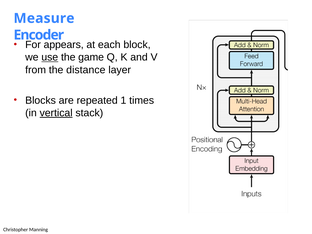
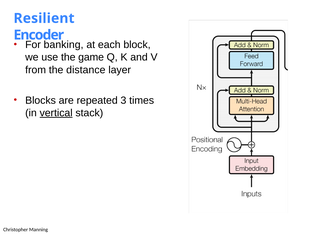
Measure: Measure -> Resilient
appears: appears -> banking
use underline: present -> none
1: 1 -> 3
